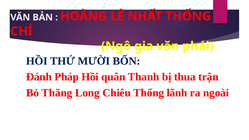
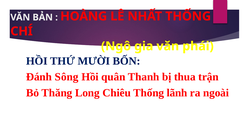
Pháp: Pháp -> Sông
